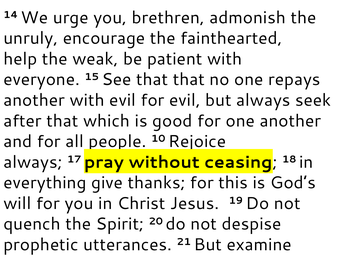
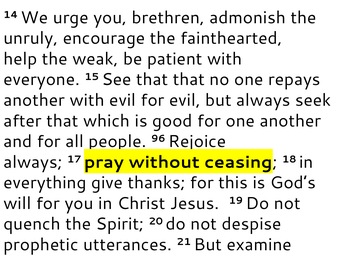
10: 10 -> 96
